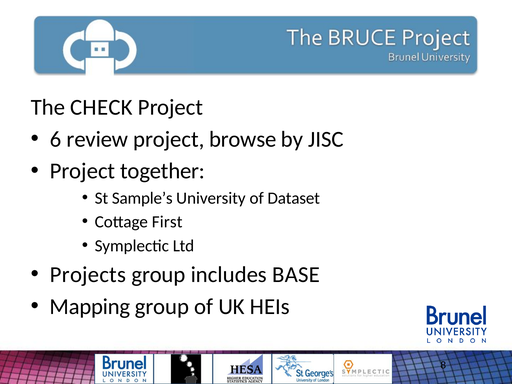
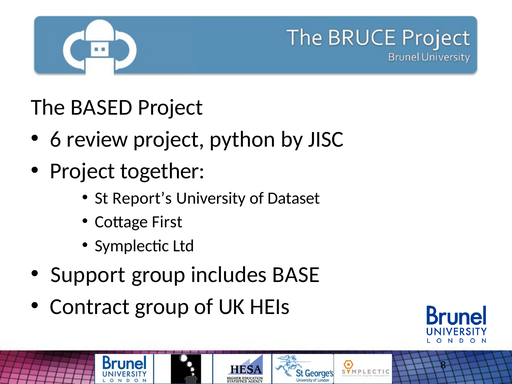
CHECK: CHECK -> BASED
browse: browse -> python
Sample’s: Sample’s -> Report’s
Projects: Projects -> Support
Mapping: Mapping -> Contract
